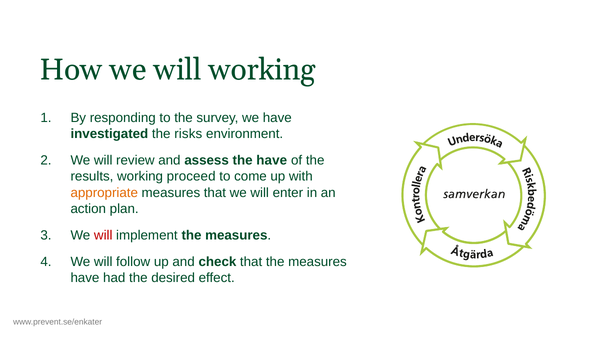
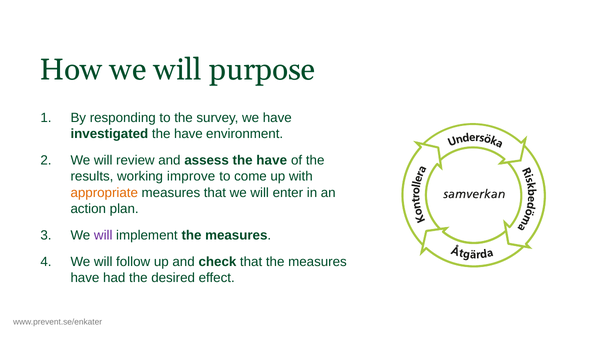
will working: working -> purpose
investigated the risks: risks -> have
proceed: proceed -> improve
will at (103, 236) colour: red -> purple
